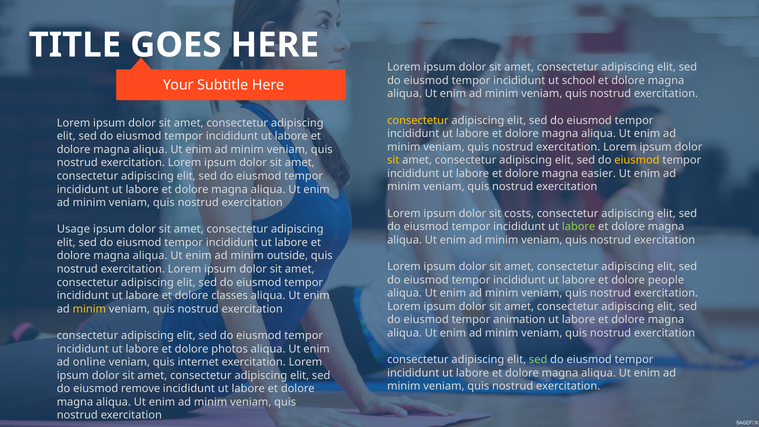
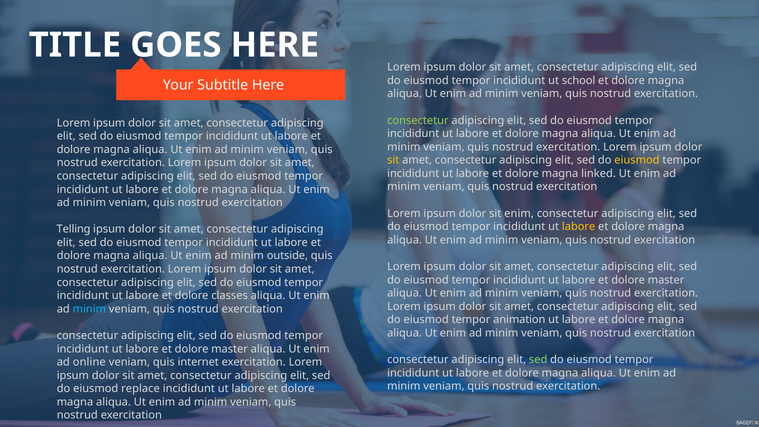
consectetur at (418, 120) colour: yellow -> light green
easier: easier -> linked
sit costs: costs -> enim
labore at (579, 227) colour: light green -> yellow
Usage: Usage -> Telling
people at (666, 280): people -> master
minim at (89, 309) colour: yellow -> light blue
photos at (230, 349): photos -> master
remove: remove -> replace
